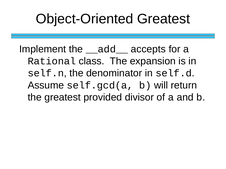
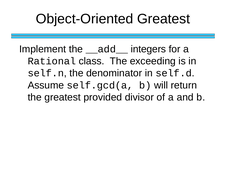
accepts: accepts -> integers
expansion: expansion -> exceeding
